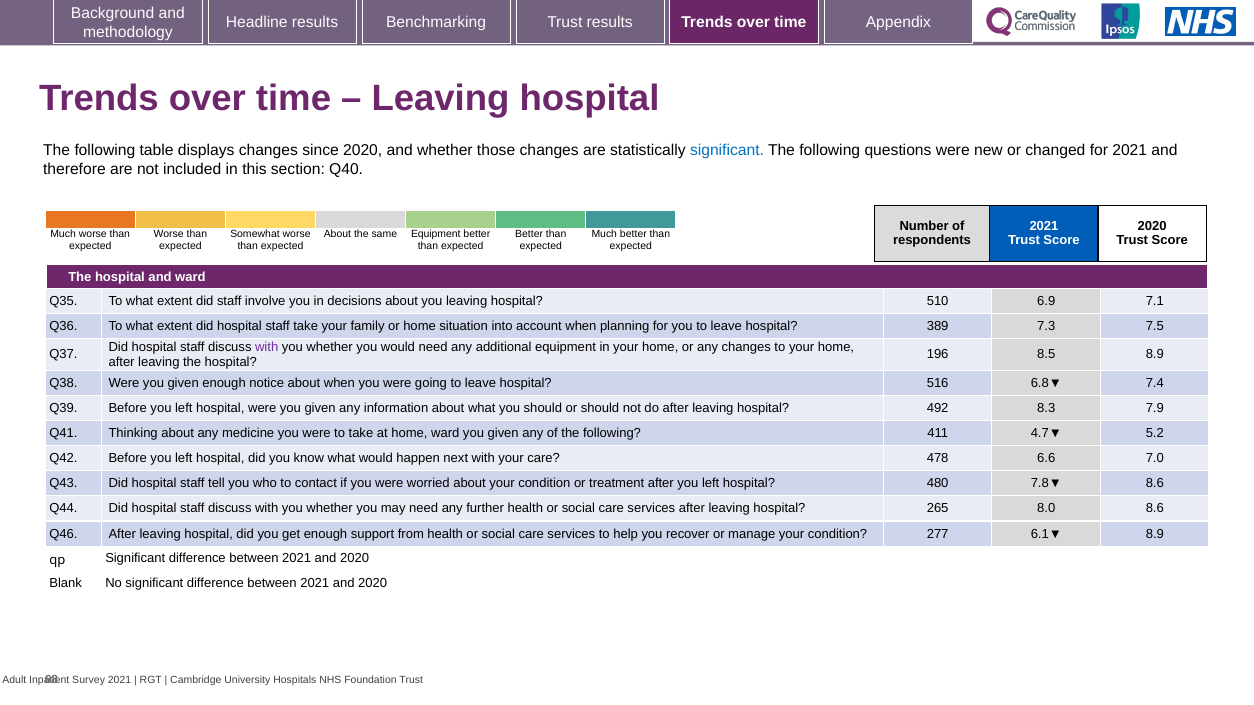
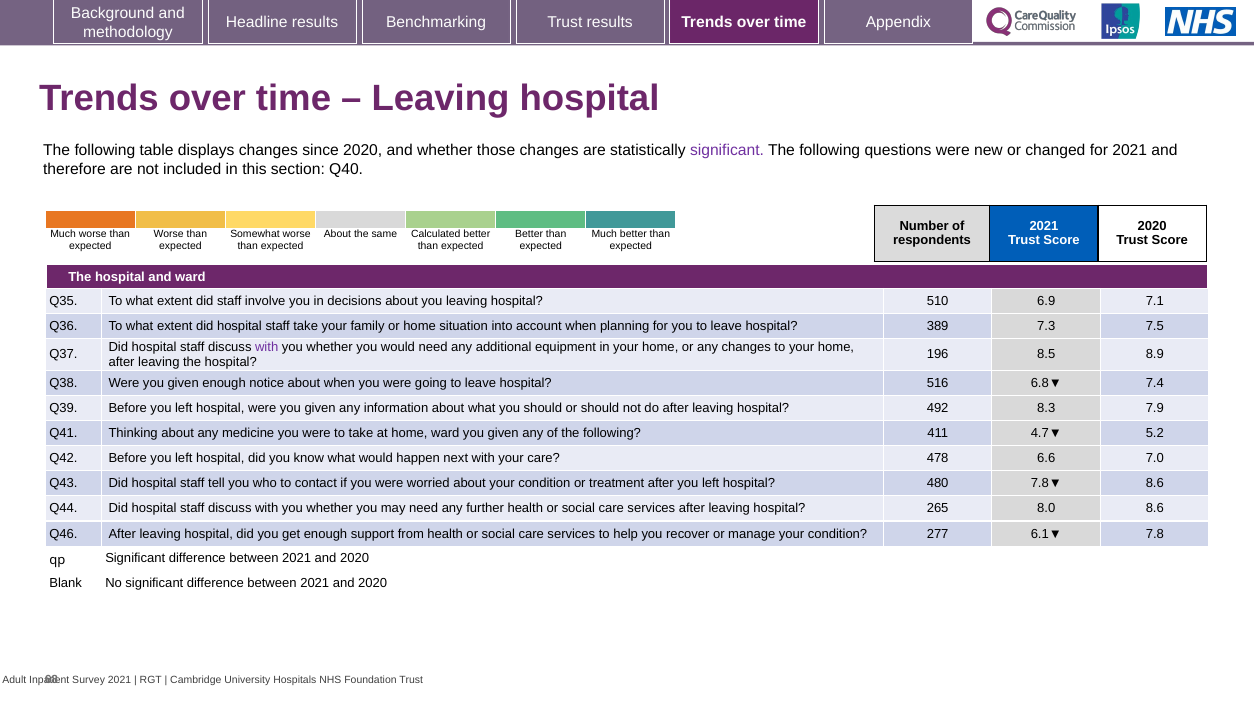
significant at (727, 150) colour: blue -> purple
same Equipment: Equipment -> Calculated
6.1▼ 8.9: 8.9 -> 7.8
